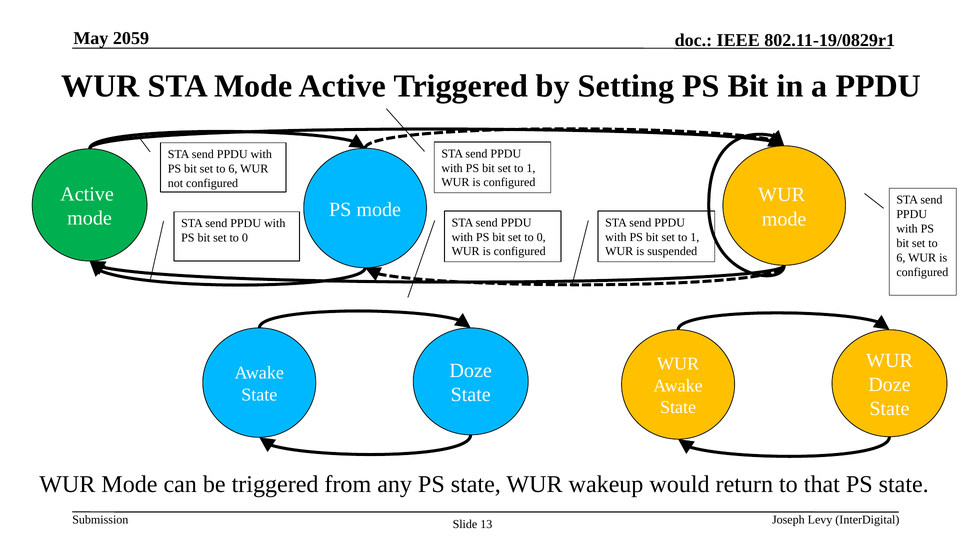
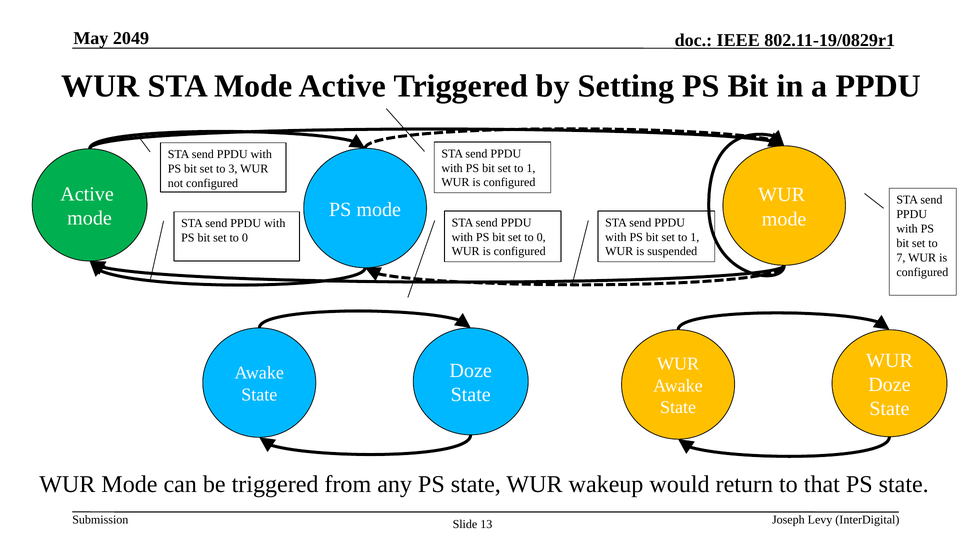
2059: 2059 -> 2049
6 at (233, 169): 6 -> 3
6 at (901, 258): 6 -> 7
